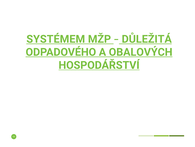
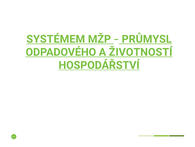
DŮLEŽITÁ: DŮLEŽITÁ -> PRŮMYSL
OBALOVÝCH: OBALOVÝCH -> ŽIVOTNOSTÍ
